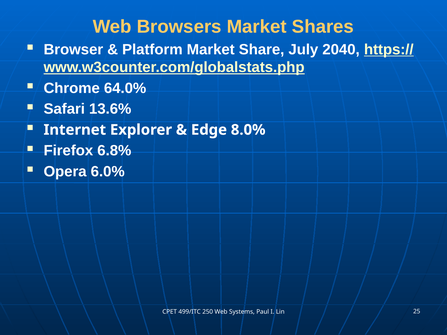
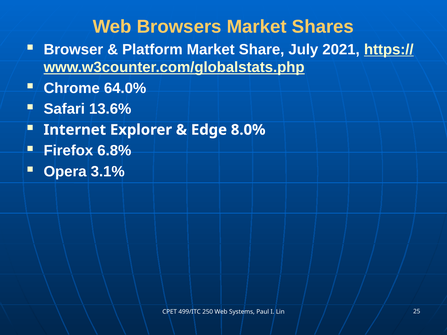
2040: 2040 -> 2021
6.0%: 6.0% -> 3.1%
